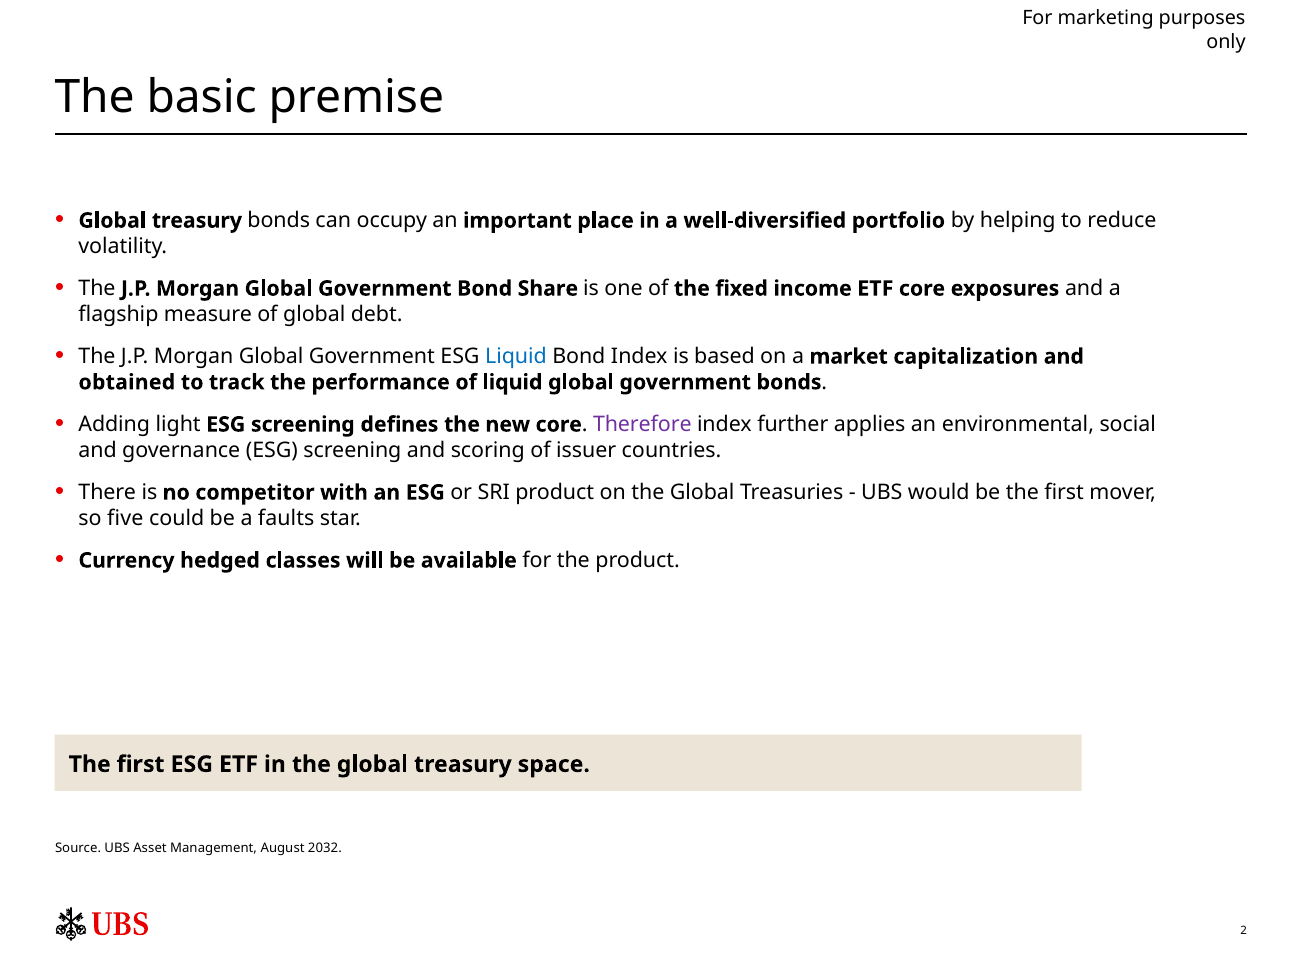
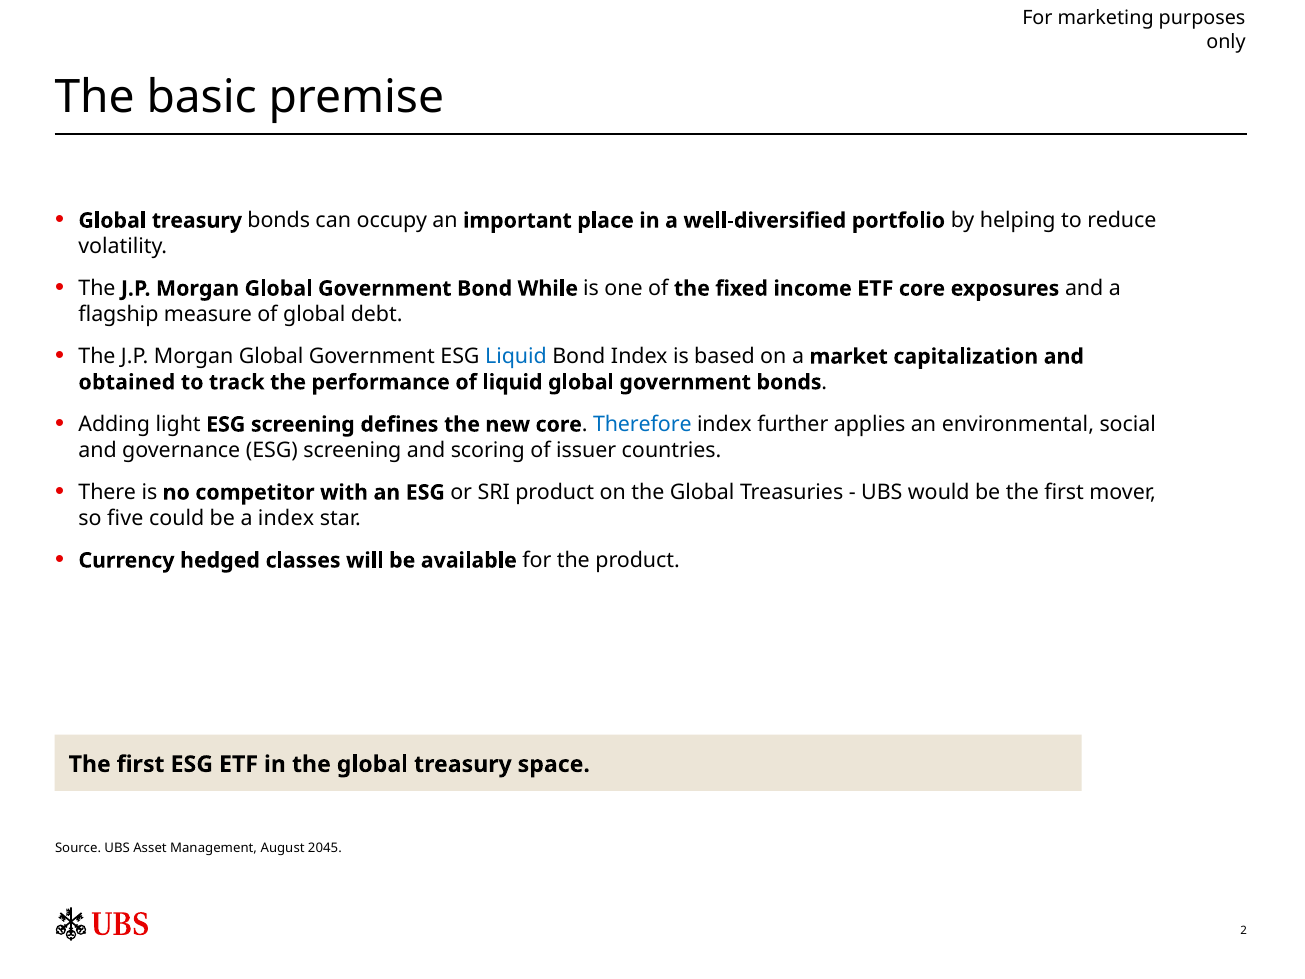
Share: Share -> While
Therefore colour: purple -> blue
a faults: faults -> index
2032: 2032 -> 2045
